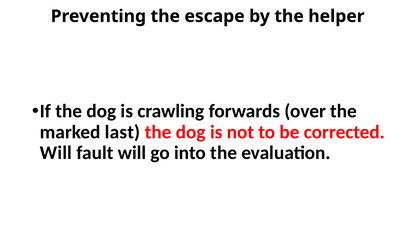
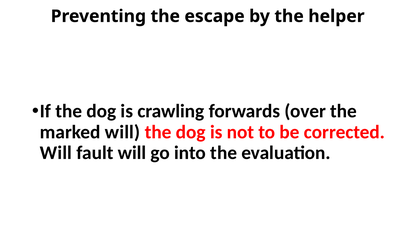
marked last: last -> will
